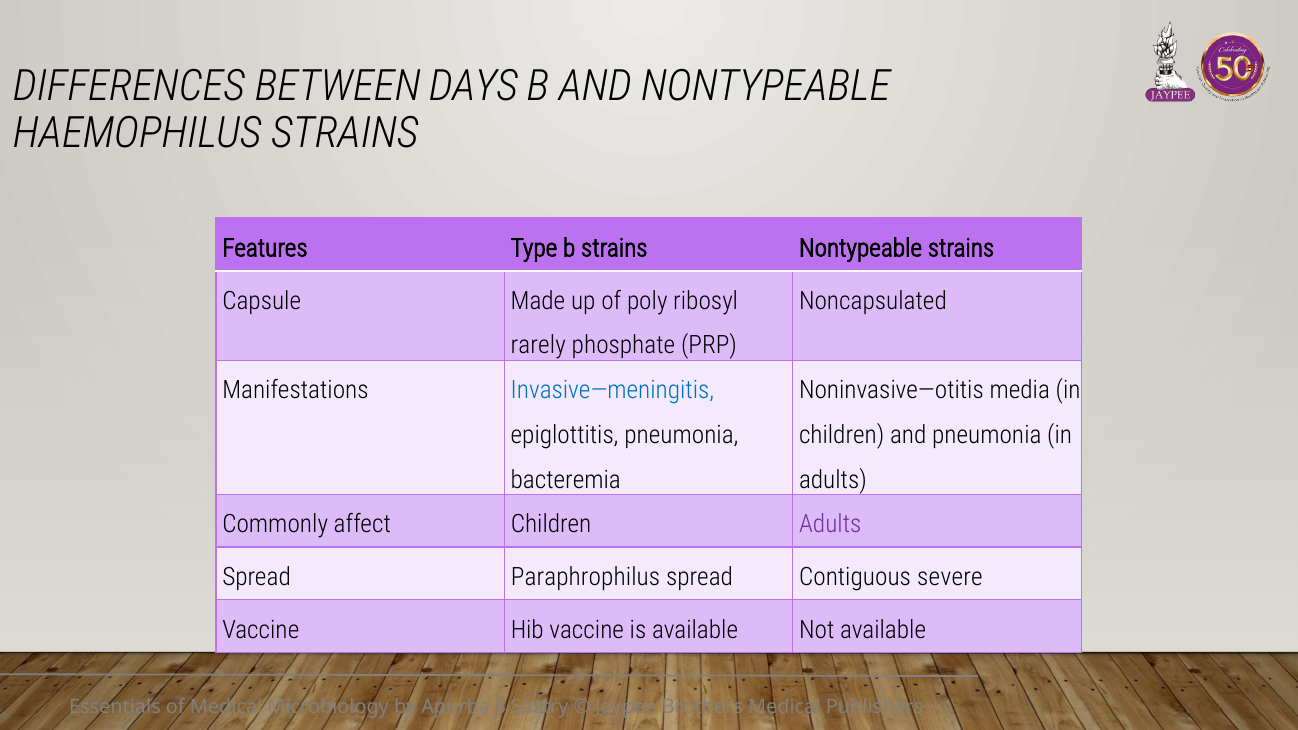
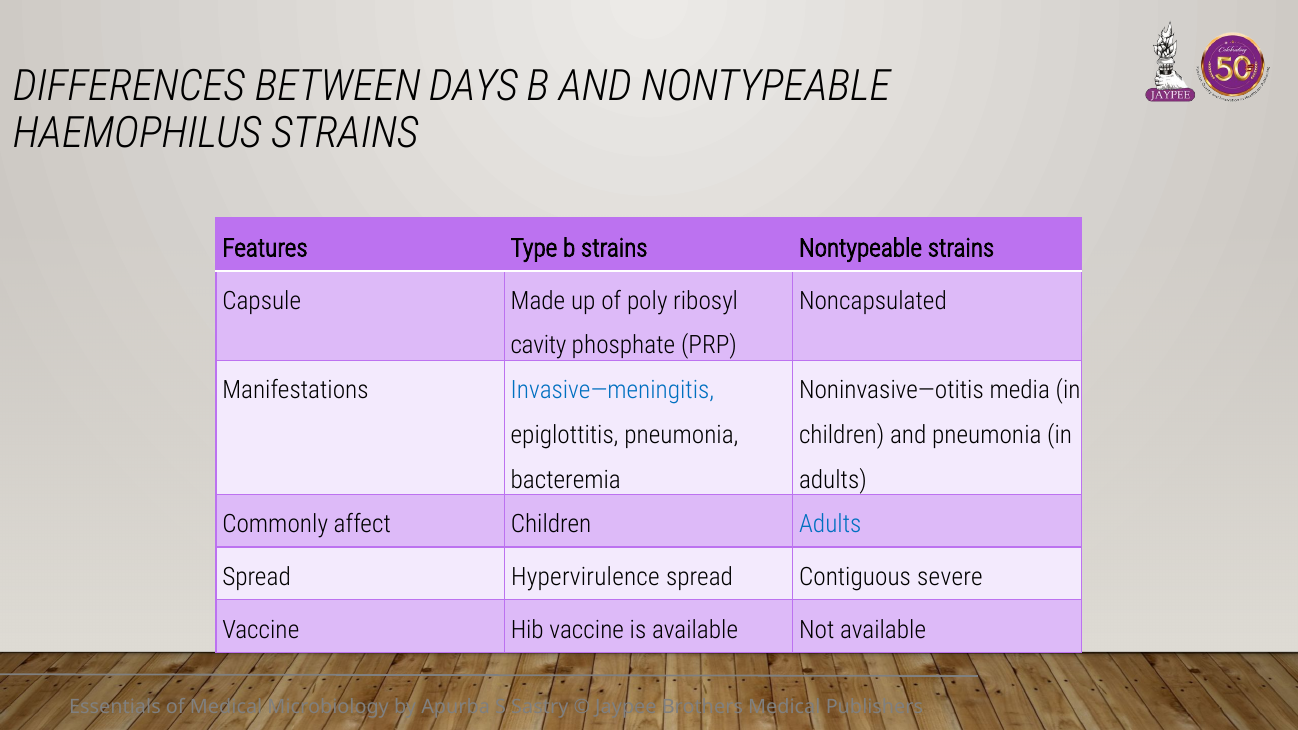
rarely: rarely -> cavity
Adults at (830, 525) colour: purple -> blue
Paraphrophilus: Paraphrophilus -> Hypervirulence
